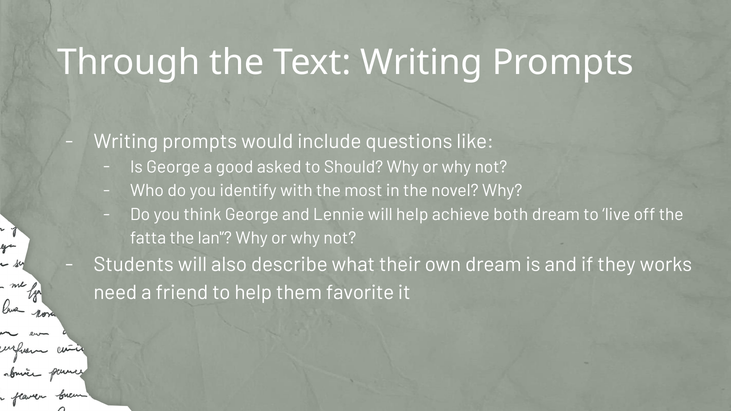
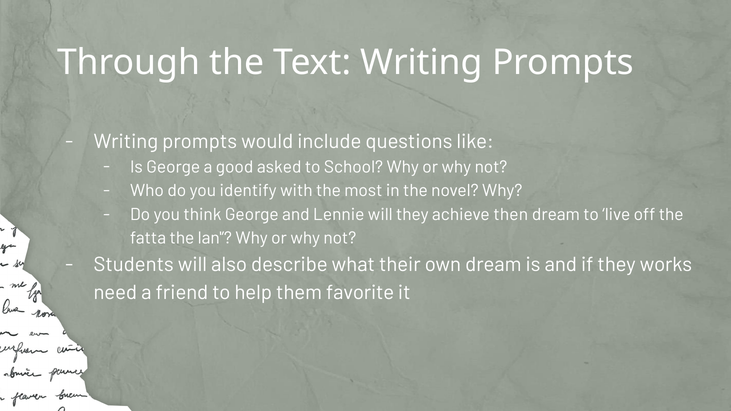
Should: Should -> School
will help: help -> they
both: both -> then
